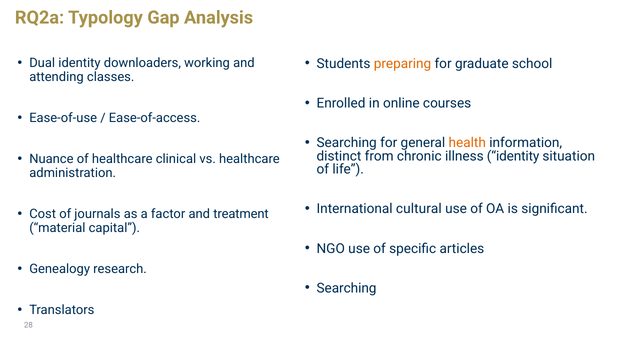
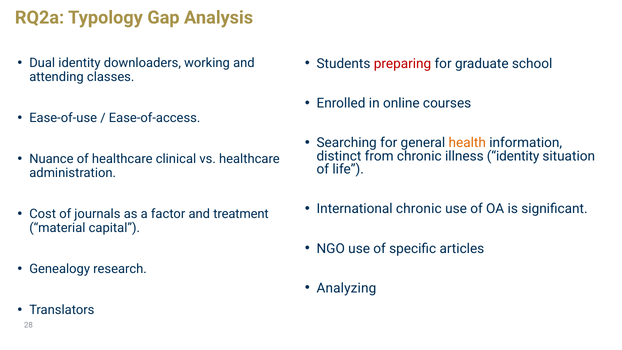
preparing colour: orange -> red
International cultural: cultural -> chronic
Searching at (347, 288): Searching -> Analyzing
